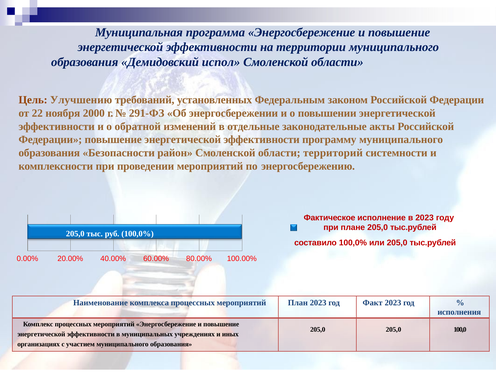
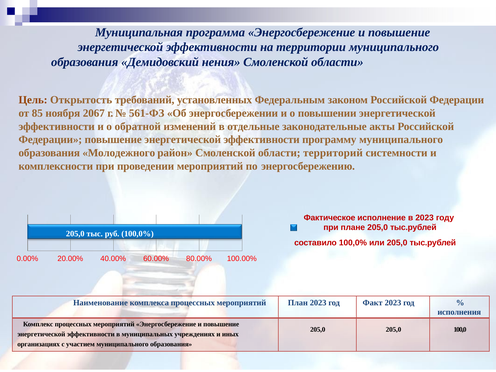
испол: испол -> нения
Улучшению: Улучшению -> Открытость
22: 22 -> 85
2000: 2000 -> 2067
291-ФЗ: 291-ФЗ -> 561-ФЗ
Безопасности: Безопасности -> Молодежного
